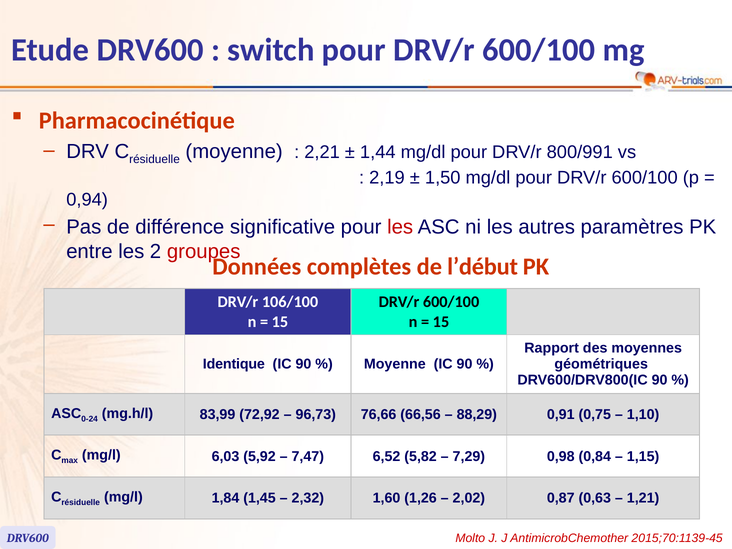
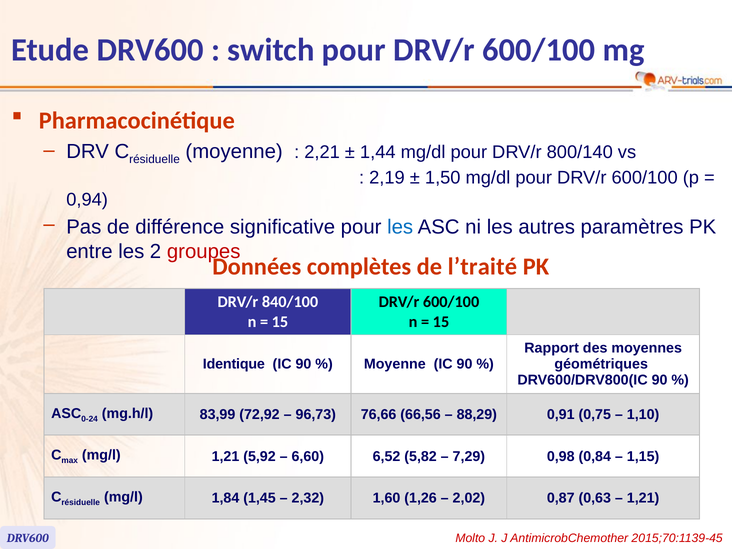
800/991: 800/991 -> 800/140
les at (400, 227) colour: red -> blue
l’début: l’début -> l’traité
106/100: 106/100 -> 840/100
mg/l 6,03: 6,03 -> 1,21
7,47: 7,47 -> 6,60
